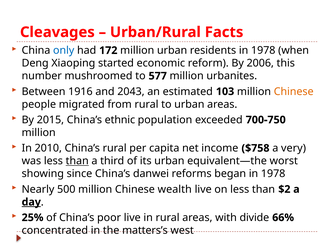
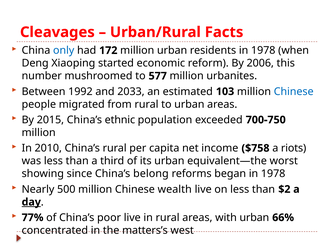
1916: 1916 -> 1992
2043: 2043 -> 2033
Chinese at (294, 92) colour: orange -> blue
very: very -> riots
than at (77, 161) underline: present -> none
danwei: danwei -> belong
25%: 25% -> 77%
with divide: divide -> urban
